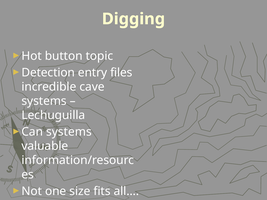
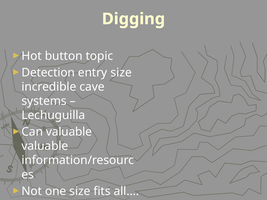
entry files: files -> size
Can systems: systems -> valuable
